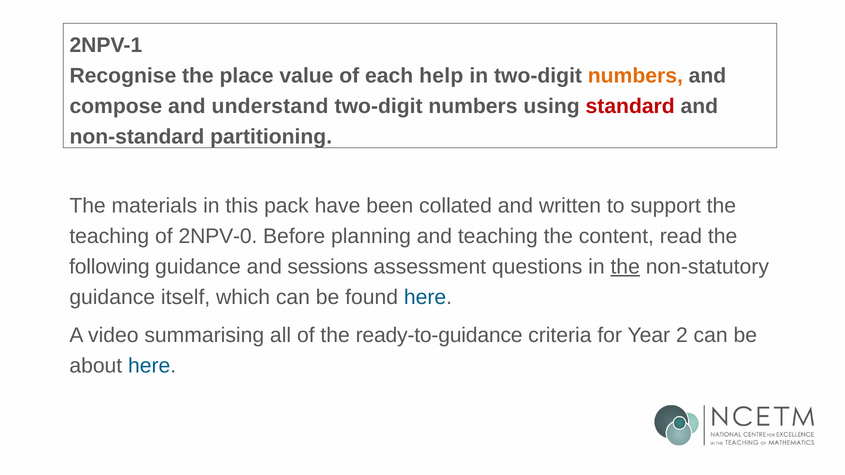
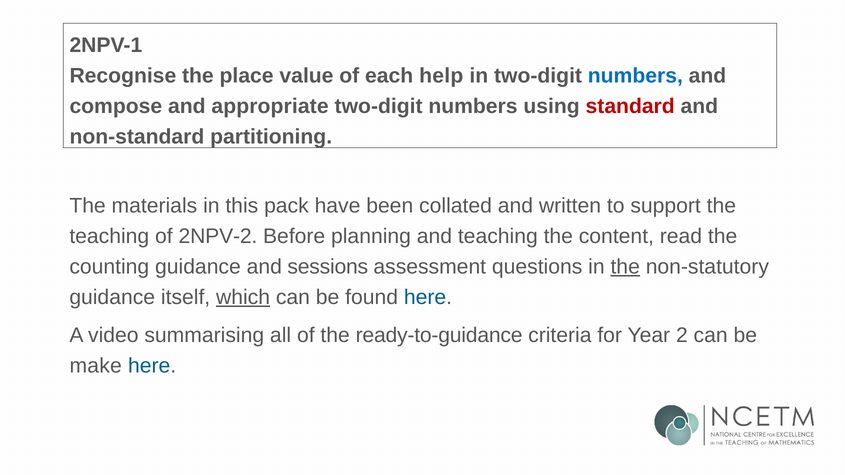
numbers at (635, 76) colour: orange -> blue
understand: understand -> appropriate
2NPV-0: 2NPV-0 -> 2NPV-2
following: following -> counting
which underline: none -> present
about: about -> make
